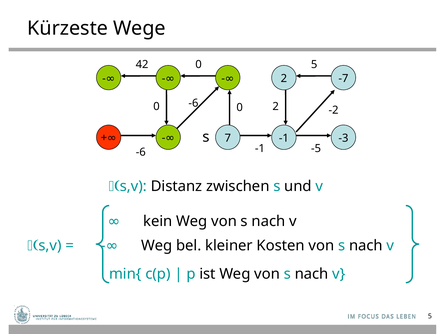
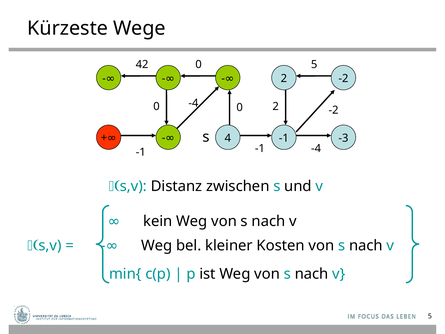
2 -7: -7 -> -2
-6 at (193, 103): -6 -> -4
7: 7 -> 4
-1 -5: -5 -> -4
-6 at (141, 152): -6 -> -1
